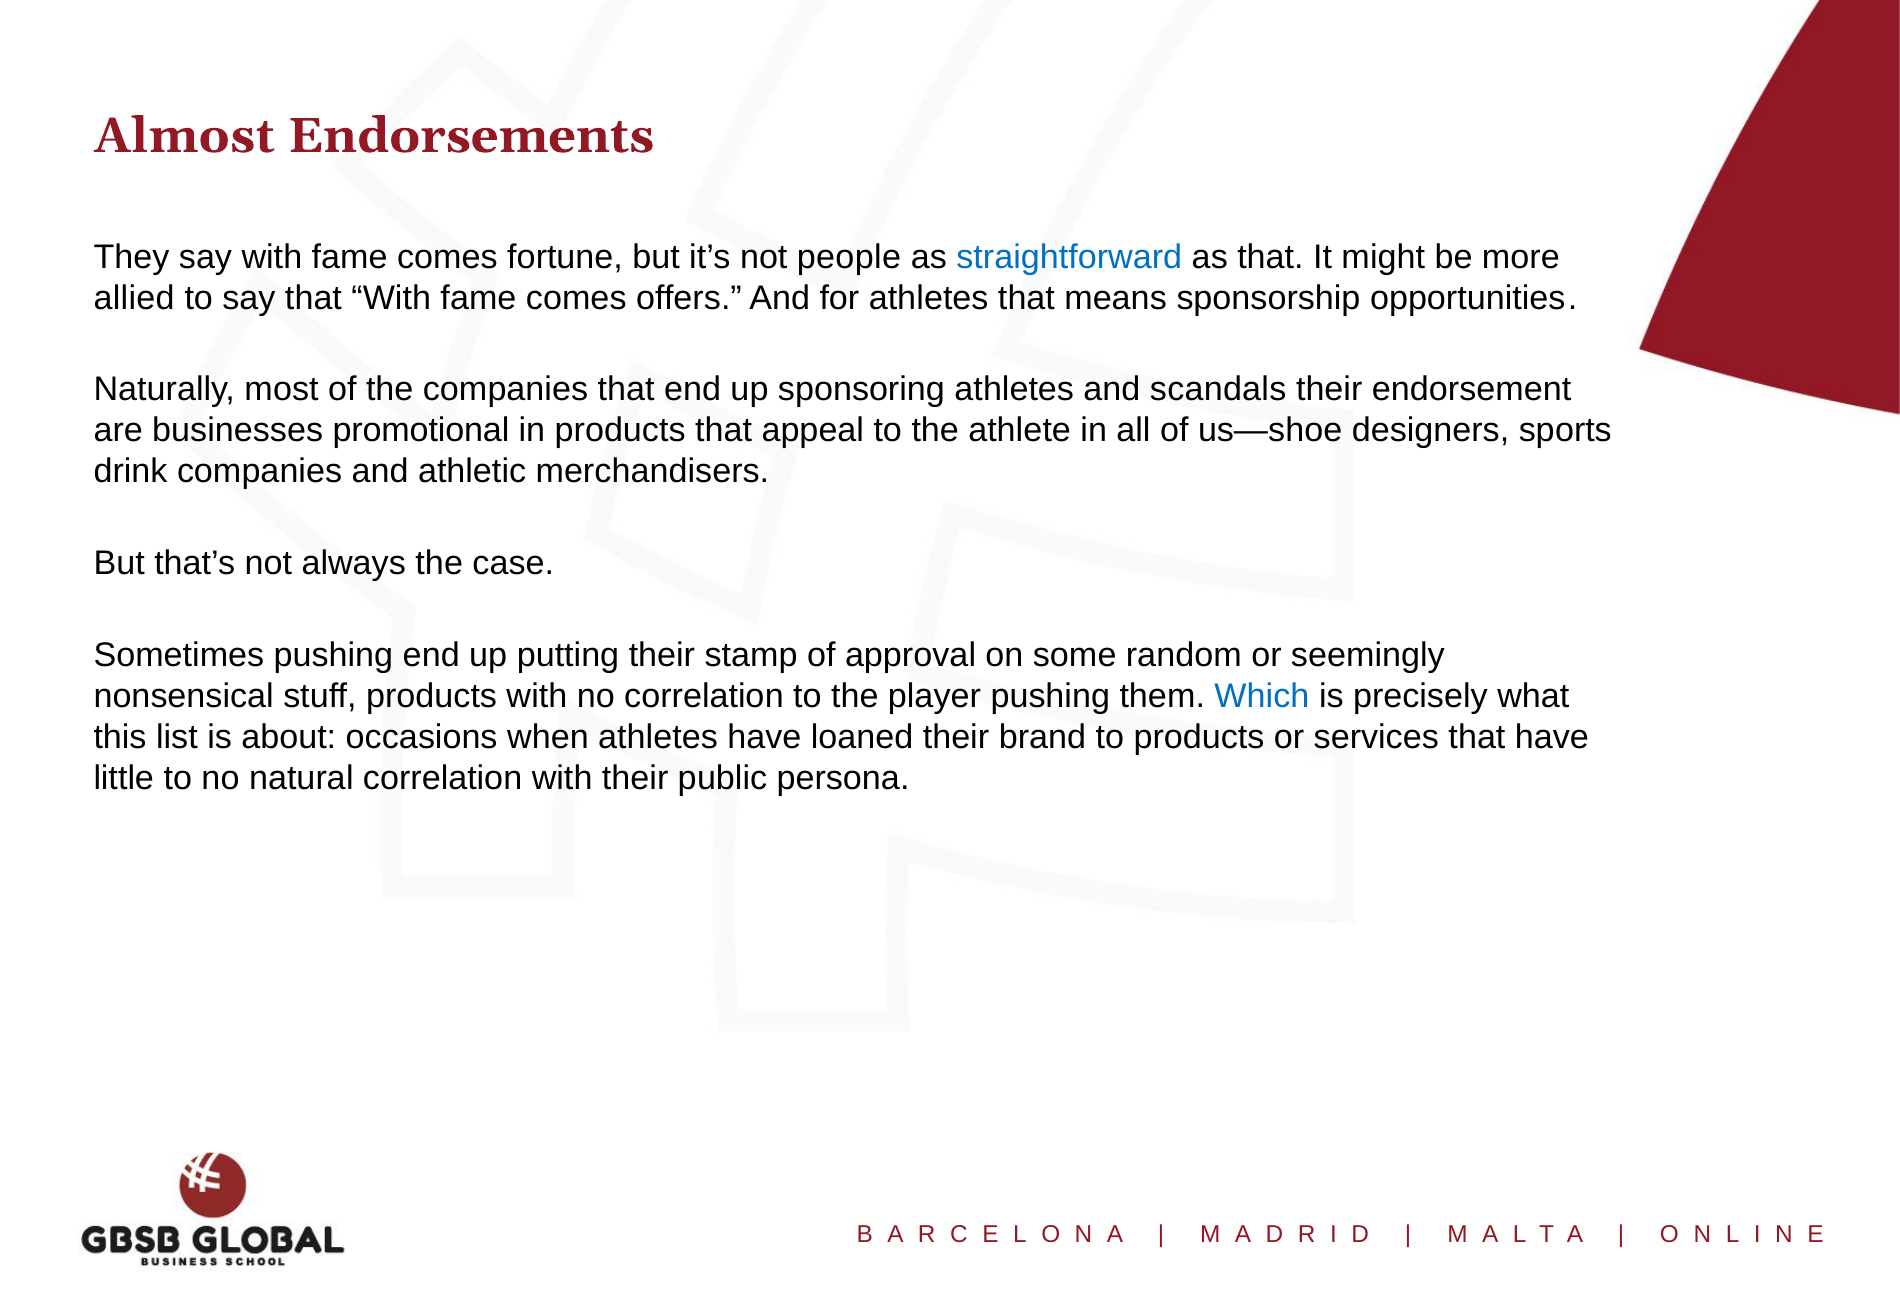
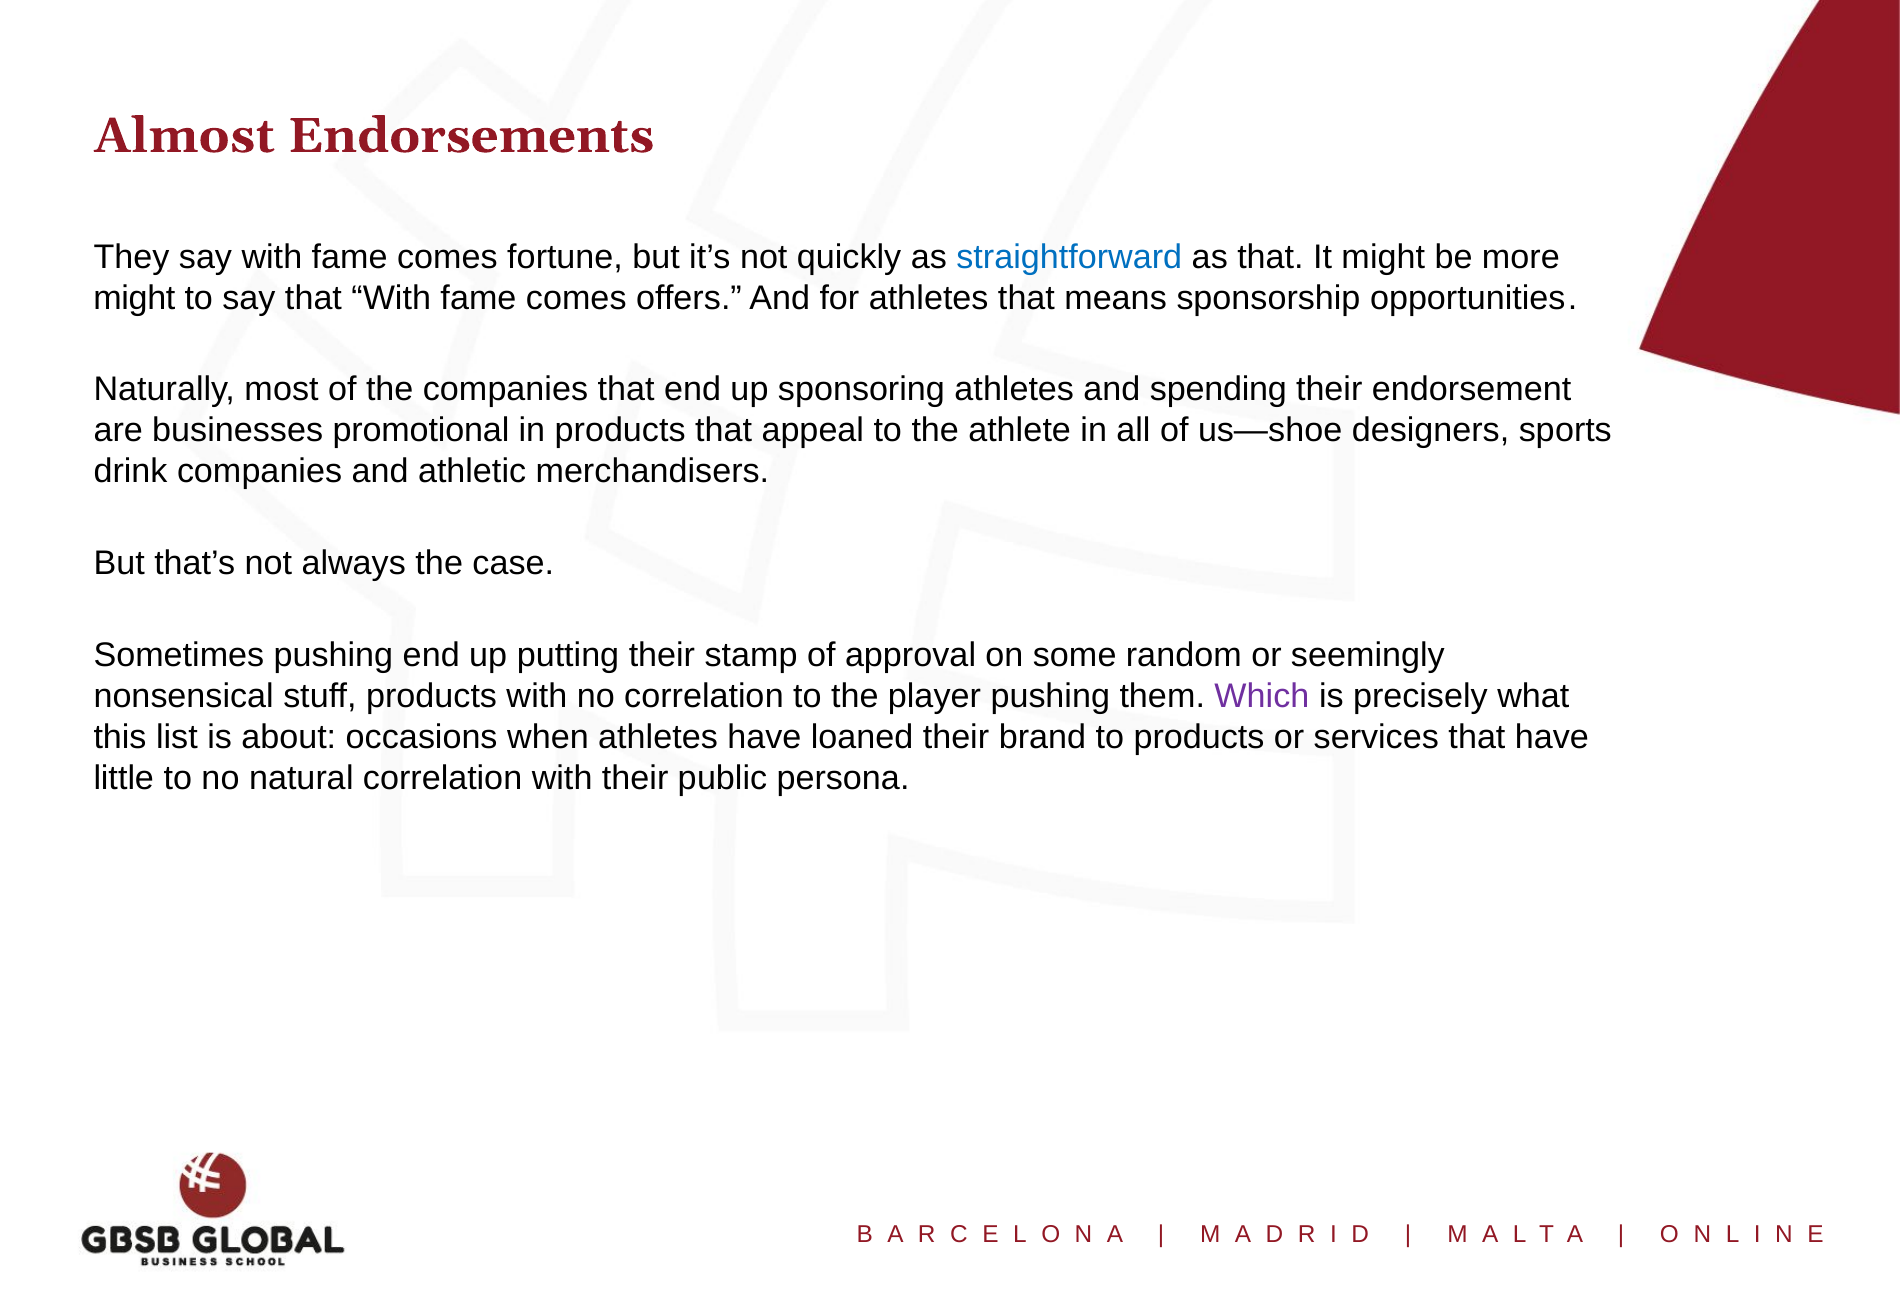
people: people -> quickly
allied at (134, 298): allied -> might
scandals: scandals -> spending
Which colour: blue -> purple
